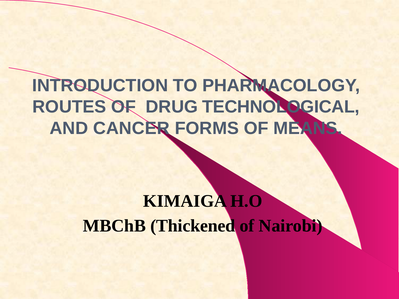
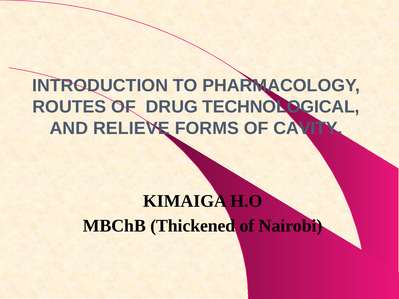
CANCER: CANCER -> RELIEVE
MEANS: MEANS -> CAVITY
